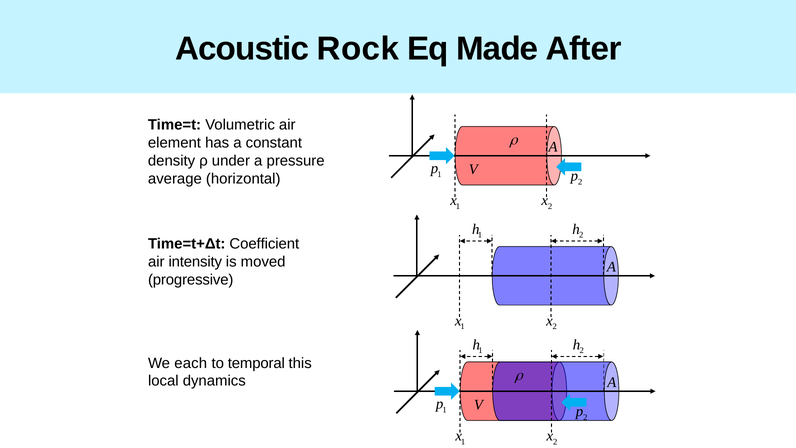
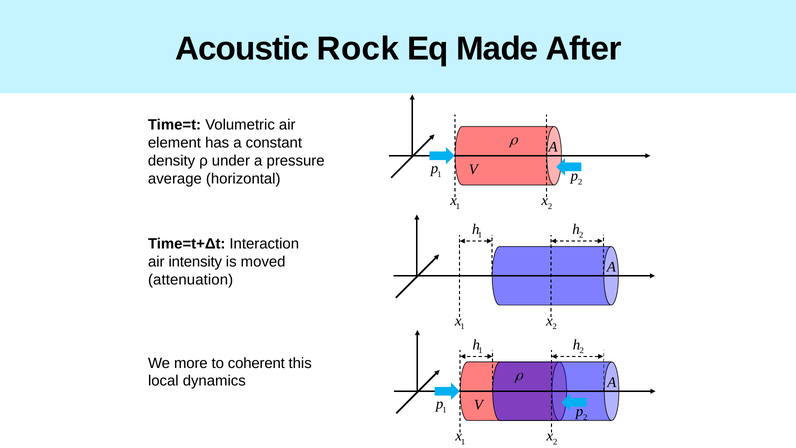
Coefficient: Coefficient -> Interaction
progressive: progressive -> attenuation
each: each -> more
temporal: temporal -> coherent
